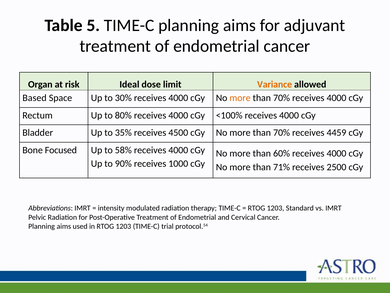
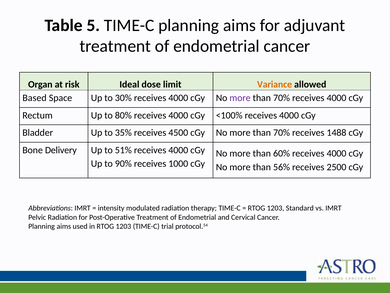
more at (240, 98) colour: orange -> purple
4459: 4459 -> 1488
Focused: Focused -> Delivery
58%: 58% -> 51%
71%: 71% -> 56%
